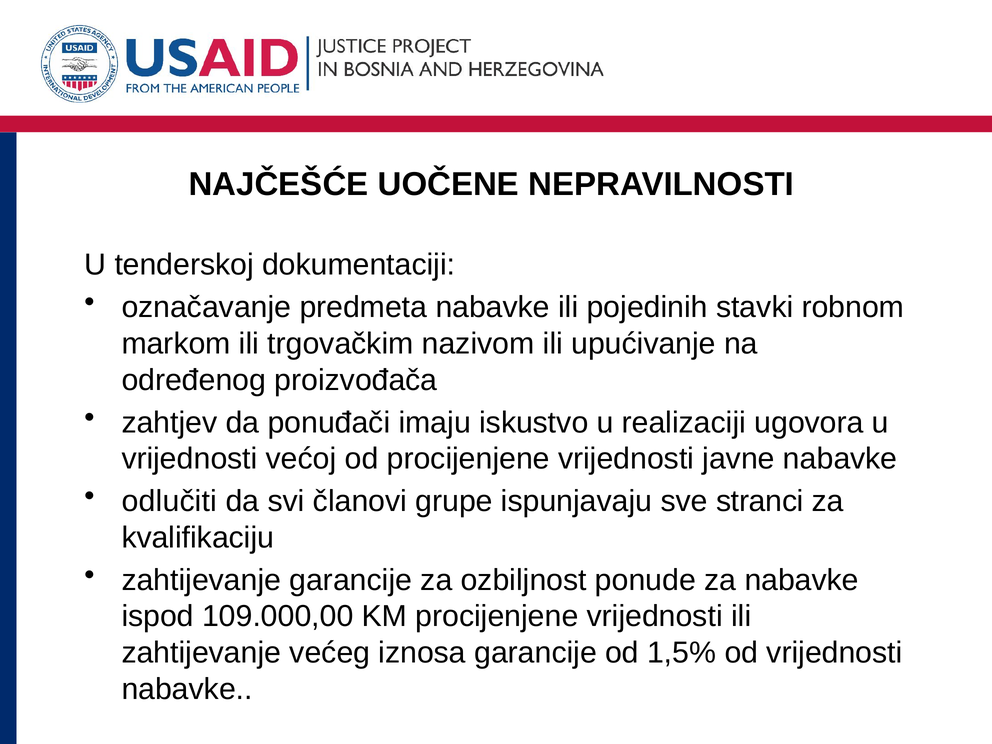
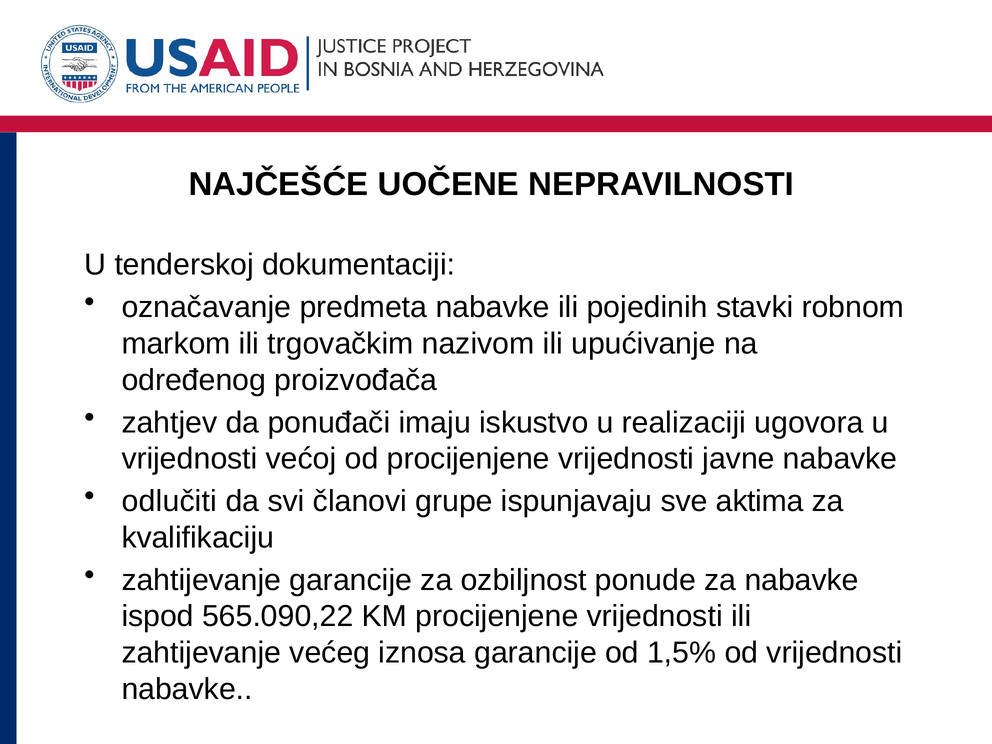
stranci: stranci -> aktima
109.000,00: 109.000,00 -> 565.090,22
